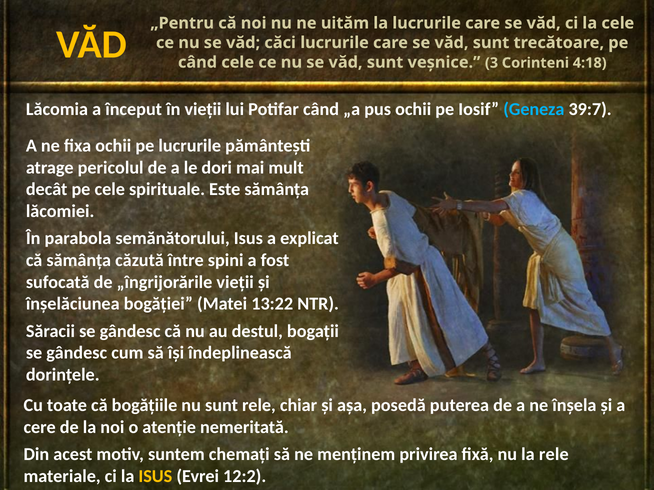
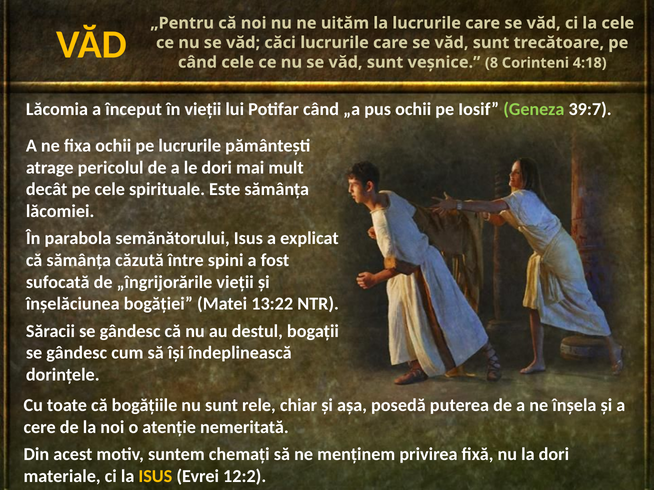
3: 3 -> 8
Geneza colour: light blue -> light green
la rele: rele -> dori
